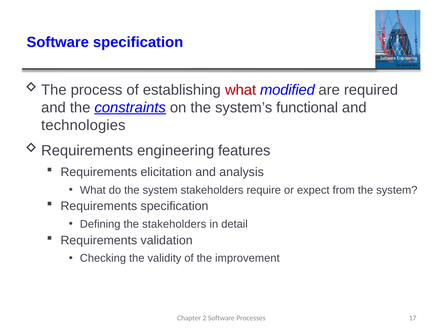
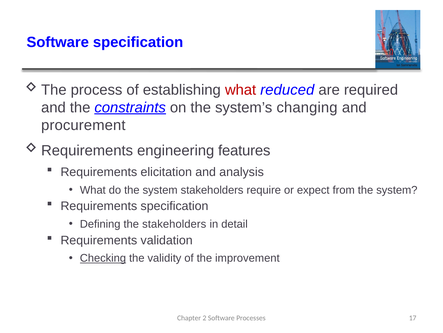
modified: modified -> reduced
functional: functional -> changing
technologies: technologies -> procurement
Checking underline: none -> present
